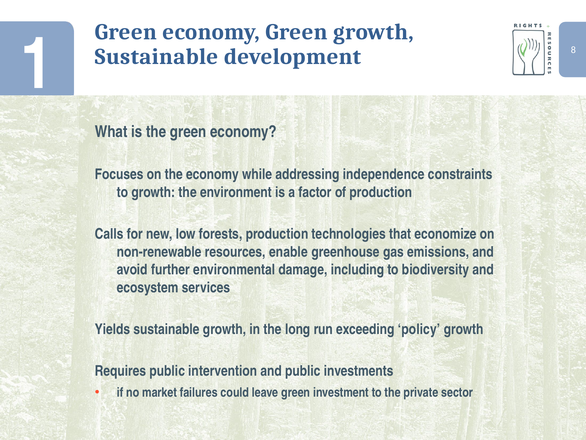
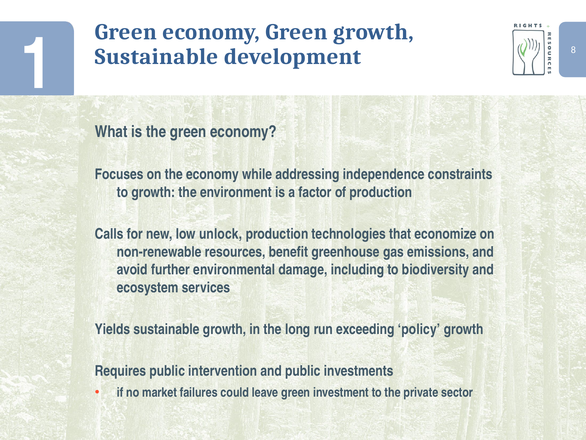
forests: forests -> unlock
enable: enable -> benefit
